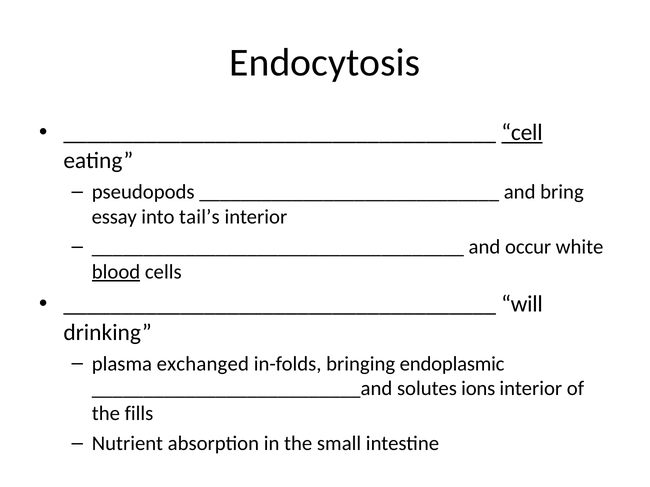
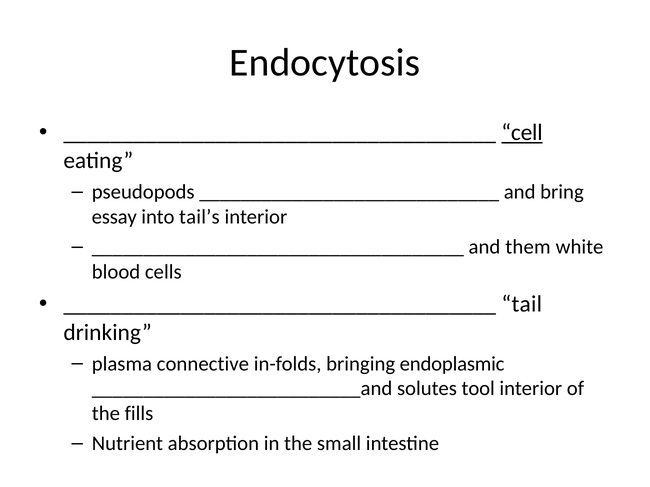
occur: occur -> them
blood underline: present -> none
will: will -> tail
exchanged: exchanged -> connective
ions: ions -> tool
